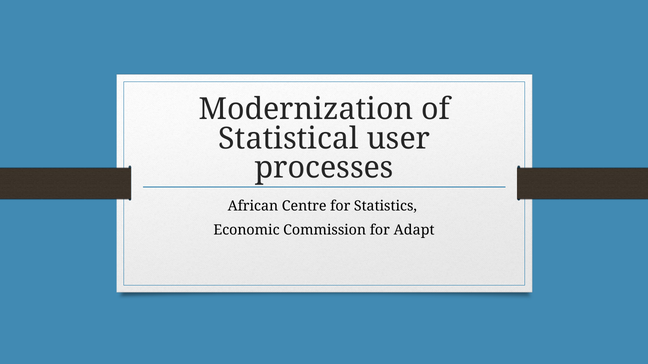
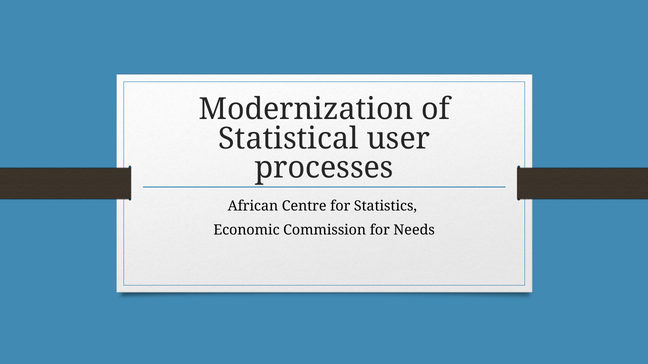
Adapt: Adapt -> Needs
